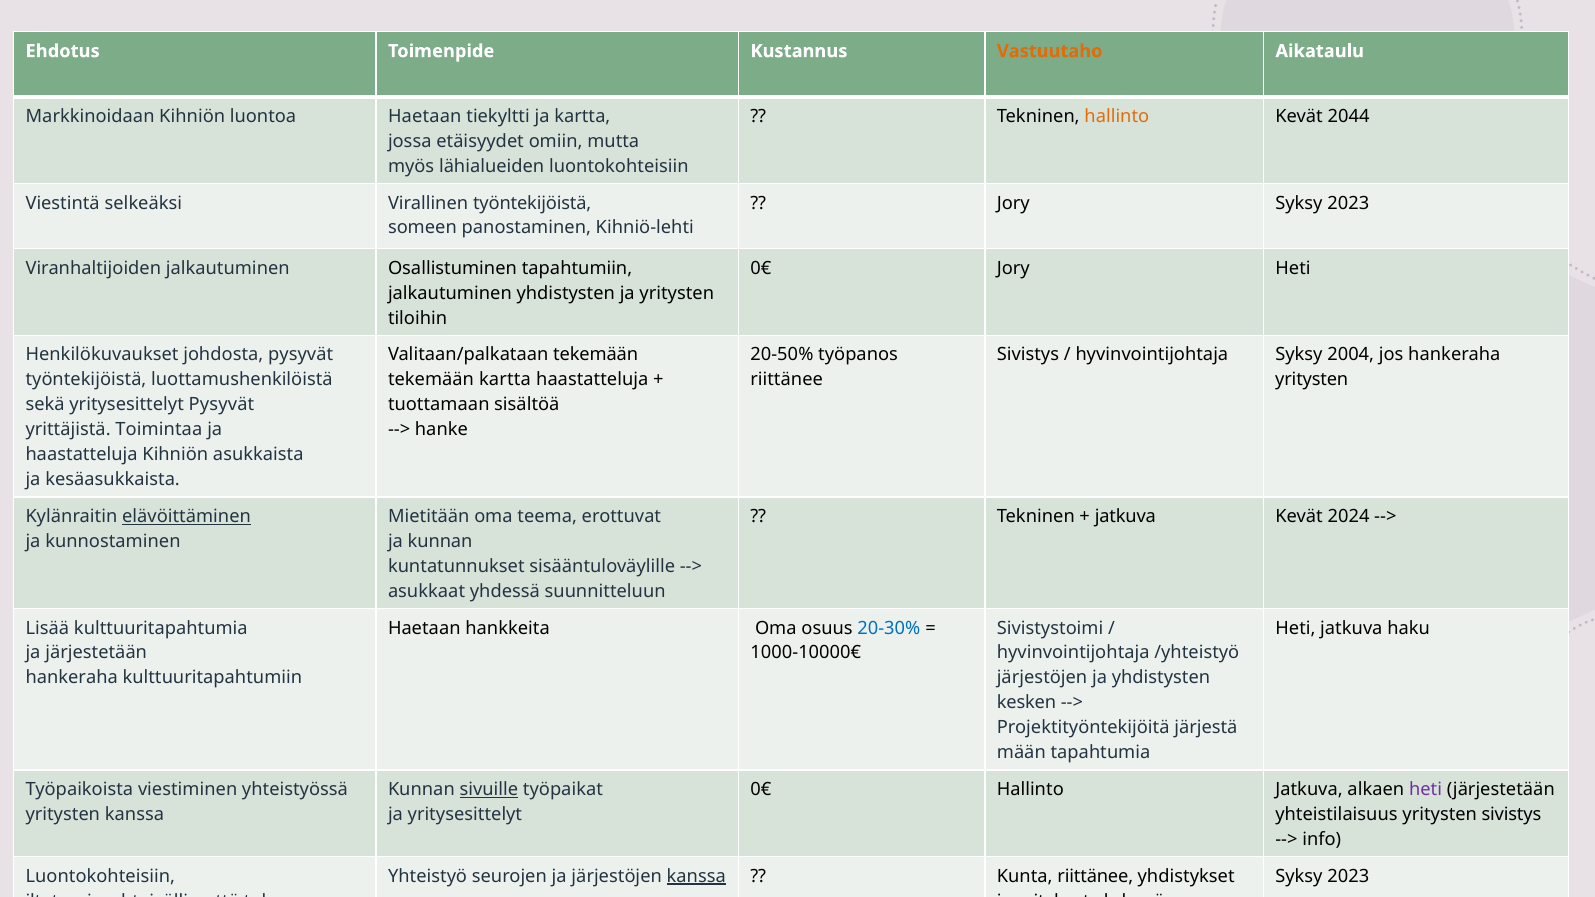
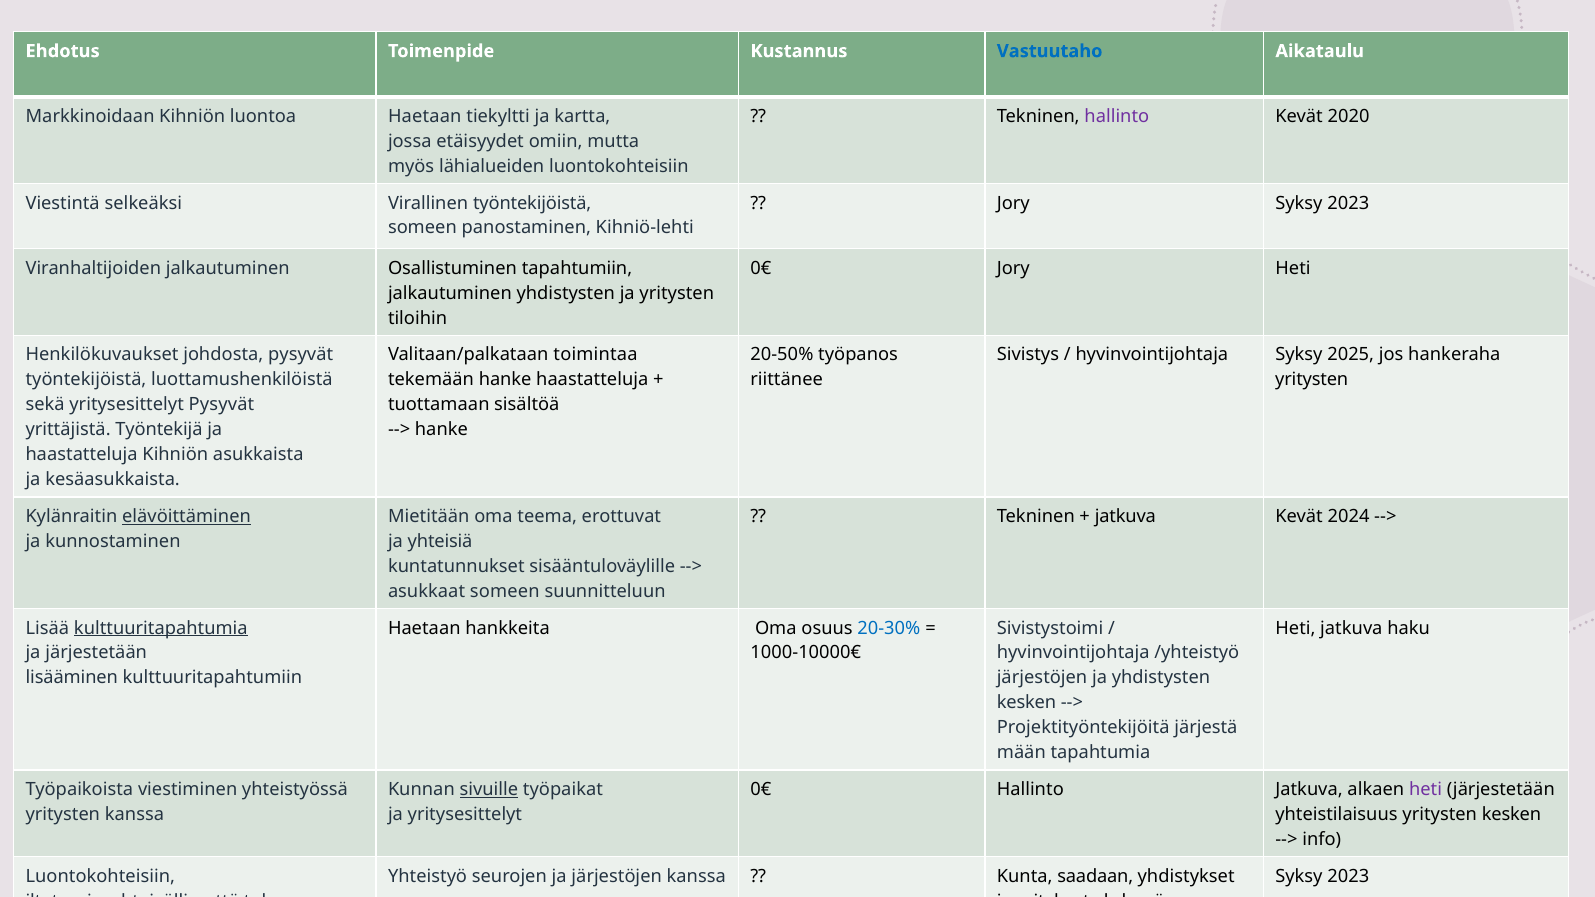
Vastuutaho colour: orange -> blue
hallinto at (1117, 116) colour: orange -> purple
2044: 2044 -> 2020
Valitaan/palkataan tekemään: tekemään -> toimintaa
2004: 2004 -> 2025
tekemään kartta: kartta -> hanke
yrittäjistä Toimintaa: Toimintaa -> Työntekijä
ja kunnan: kunnan -> yhteisiä
asukkaat yhdessä: yhdessä -> someen
kulttuuritapahtumia underline: none -> present
hankeraha at (72, 678): hankeraha -> lisääminen
yritysten sivistys: sivistys -> kesken
kanssa at (696, 876) underline: present -> none
Kunta riittänee: riittänee -> saadaan
